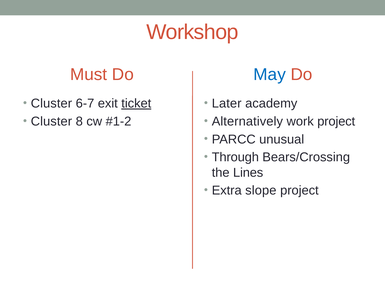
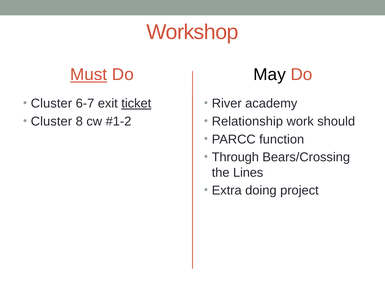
Must underline: none -> present
May colour: blue -> black
Later: Later -> River
Alternatively: Alternatively -> Relationship
work project: project -> should
unusual: unusual -> function
slope: slope -> doing
